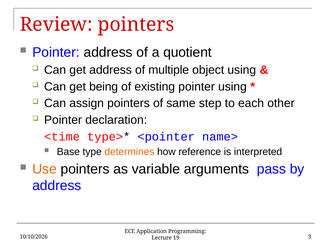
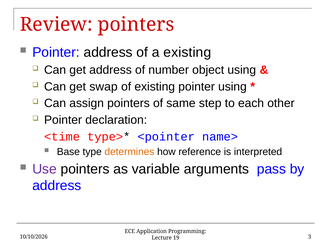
a quotient: quotient -> existing
multiple: multiple -> number
being: being -> swap
Use colour: orange -> purple
